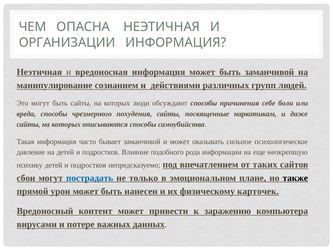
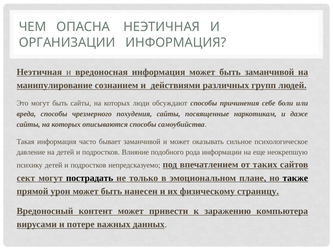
сбои: сбои -> сект
пострадать colour: blue -> black
карточек: карточек -> страницу
